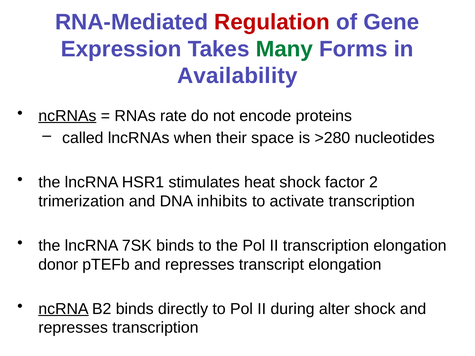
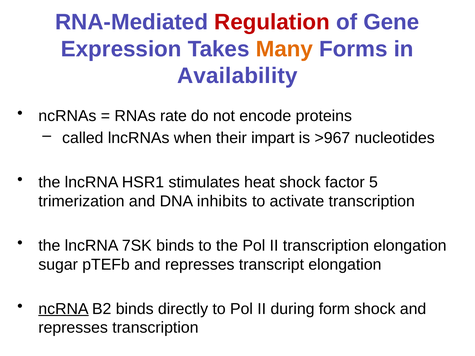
Many colour: green -> orange
ncRNAs underline: present -> none
space: space -> impart
>280: >280 -> >967
2: 2 -> 5
donor: donor -> sugar
alter: alter -> form
